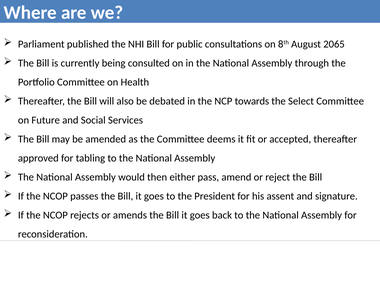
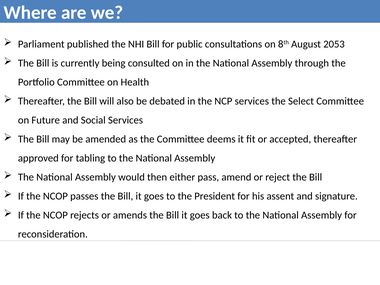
2065: 2065 -> 2053
NCP towards: towards -> services
